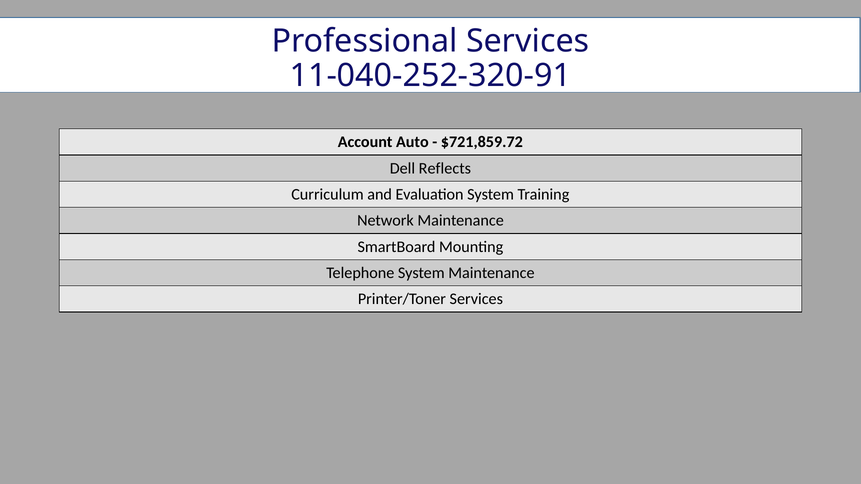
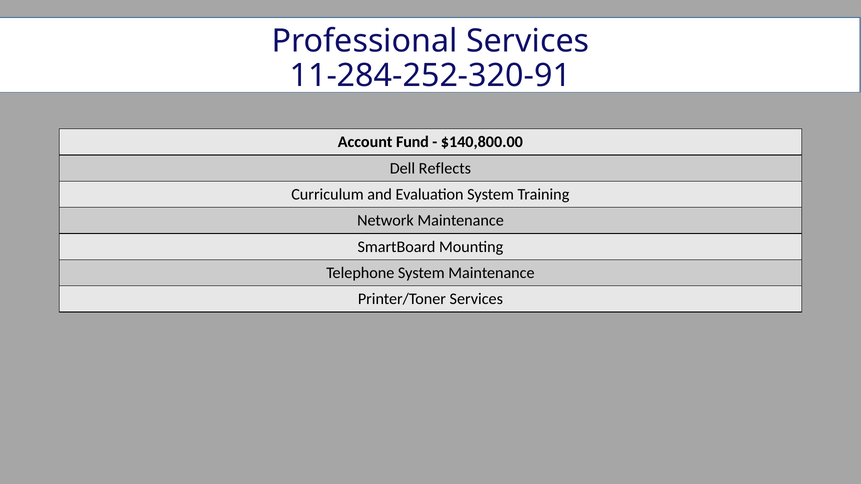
11-040-252-320-91: 11-040-252-320-91 -> 11-284-252-320-91
Auto: Auto -> Fund
$721,859.72: $721,859.72 -> $140,800.00
